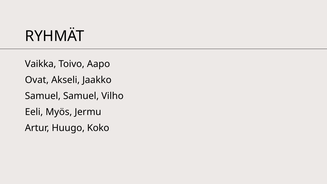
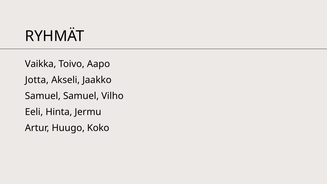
Ovat: Ovat -> Jotta
Myös: Myös -> Hinta
